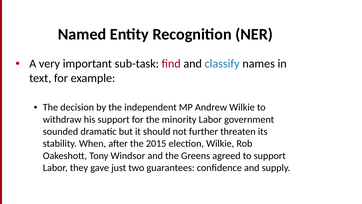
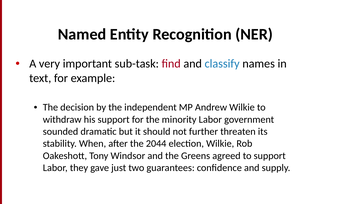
2015: 2015 -> 2044
